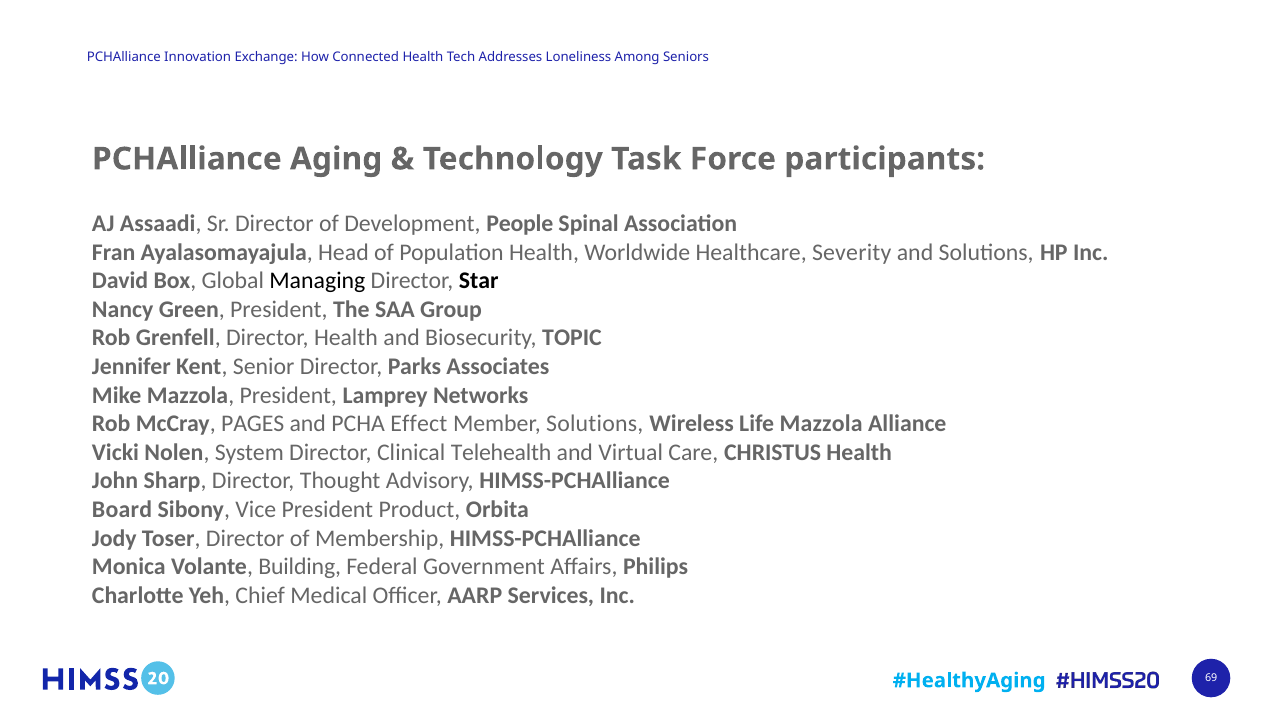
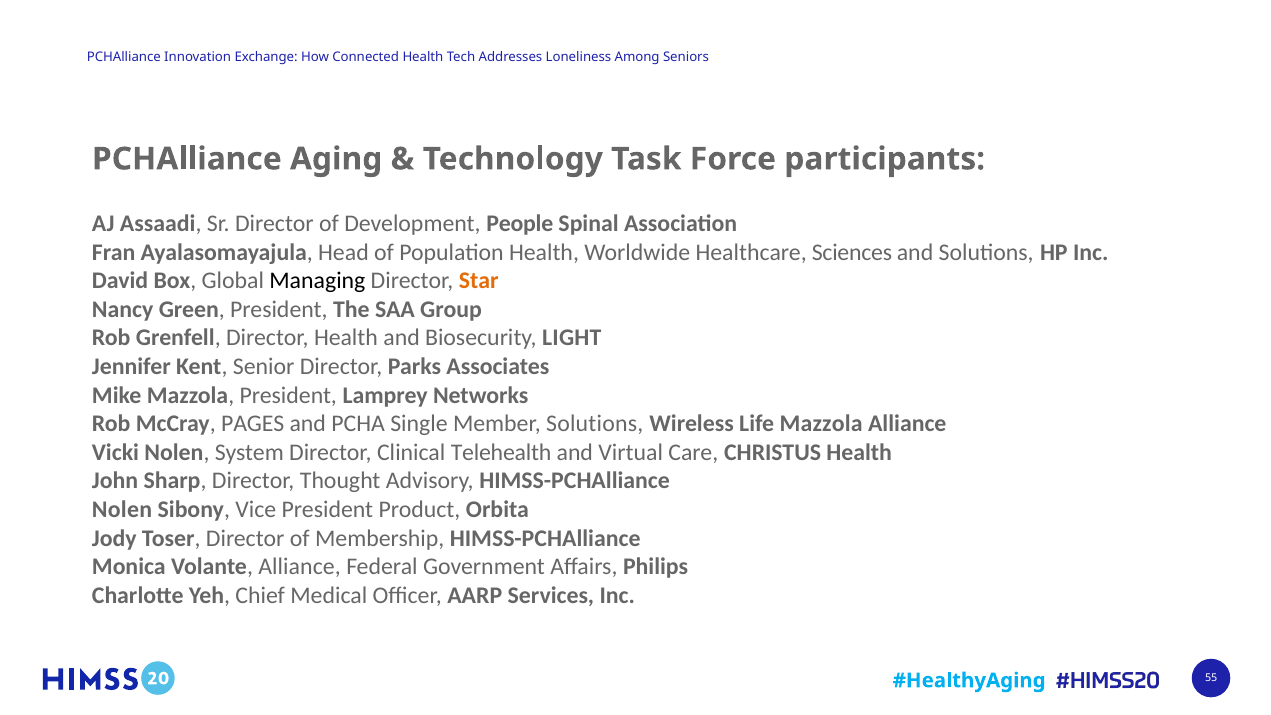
Severity: Severity -> Sciences
Star colour: black -> orange
TOPIC: TOPIC -> LIGHT
Effect: Effect -> Single
Board at (122, 510): Board -> Nolen
Volante Building: Building -> Alliance
69: 69 -> 55
